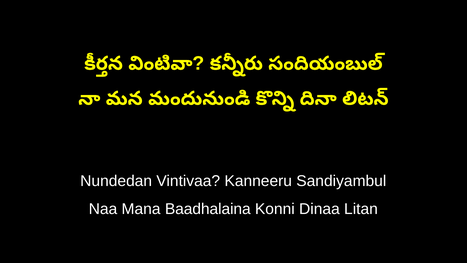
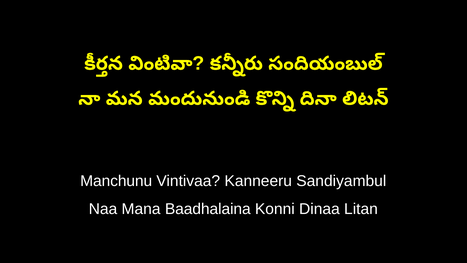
Nundedan: Nundedan -> Manchunu
